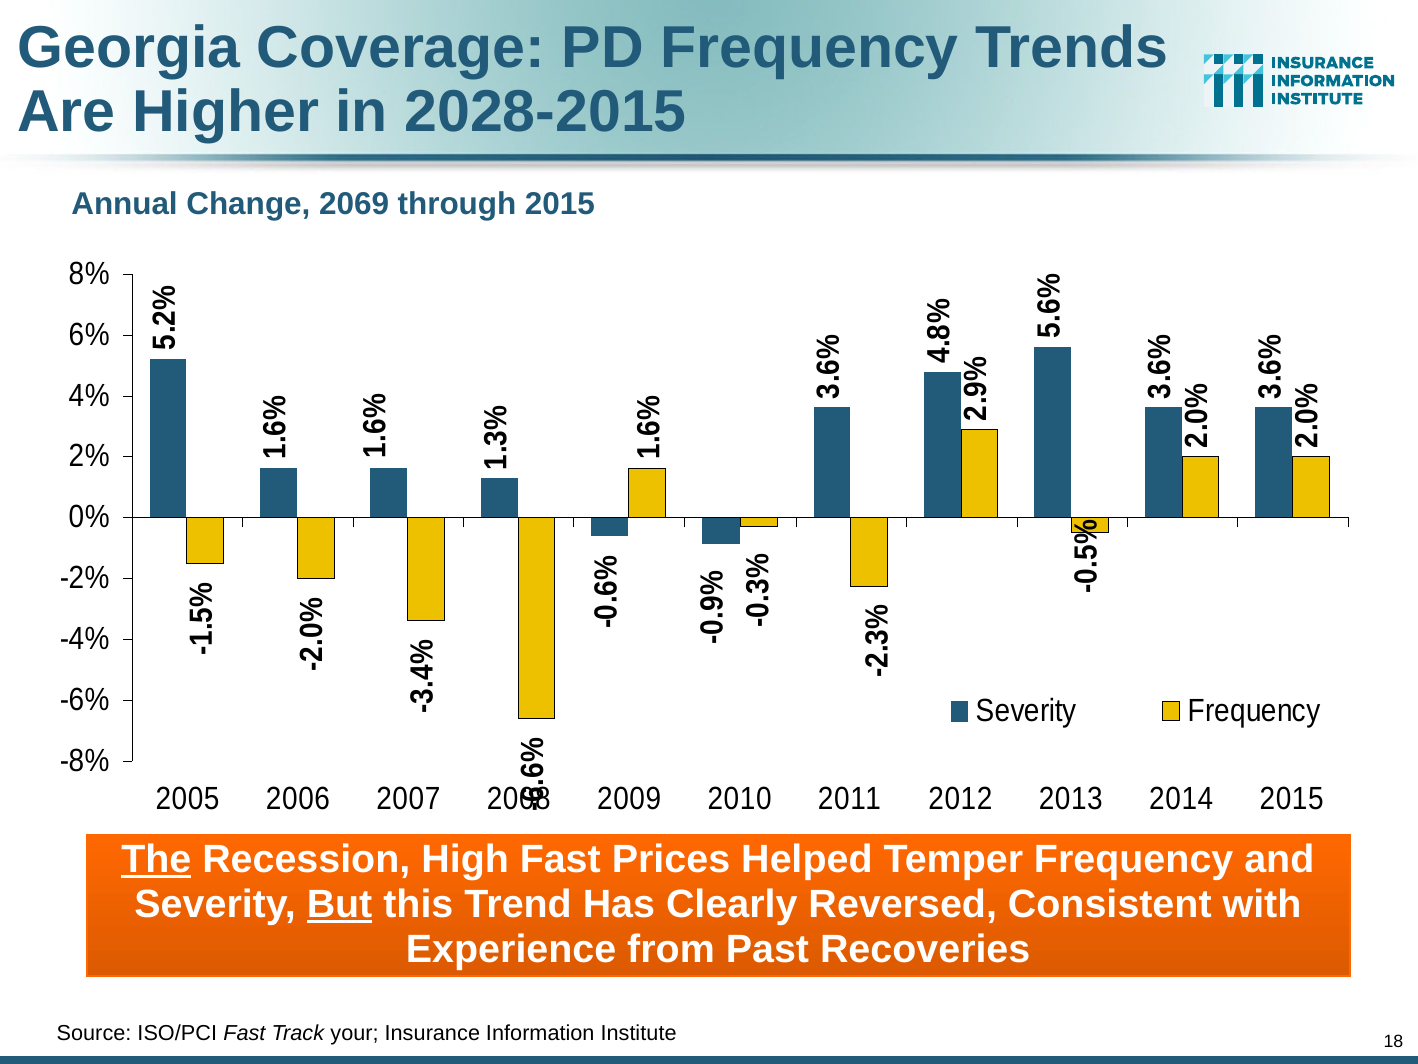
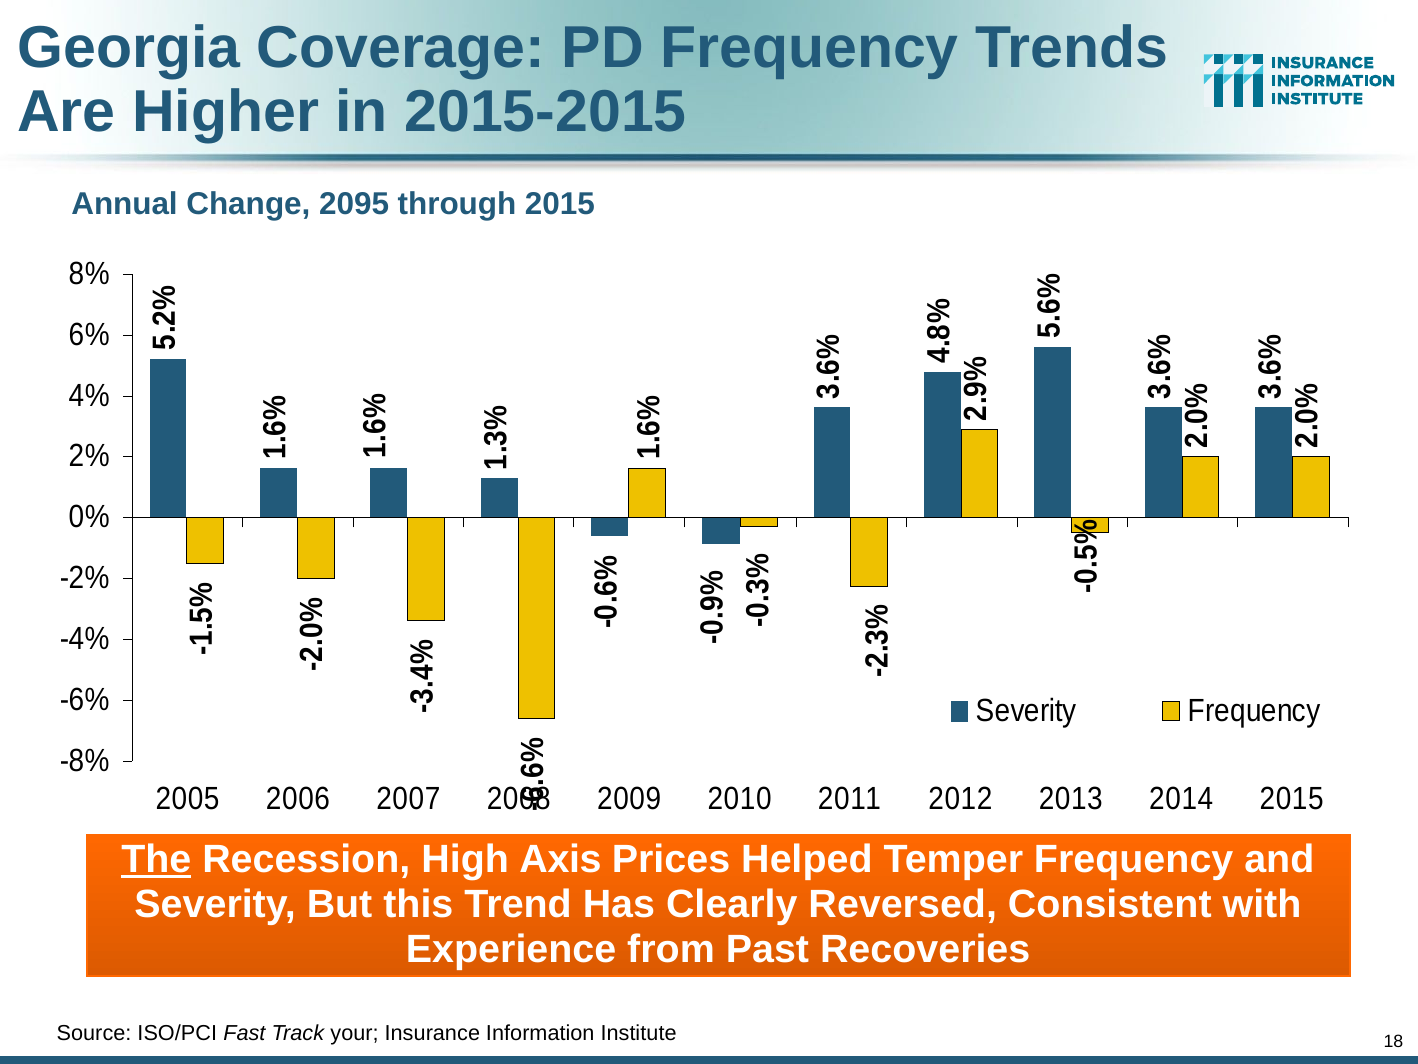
2028-2015: 2028-2015 -> 2015-2015
2069: 2069 -> 2095
High Fast: Fast -> Axis
But underline: present -> none
